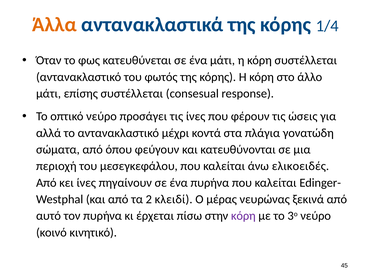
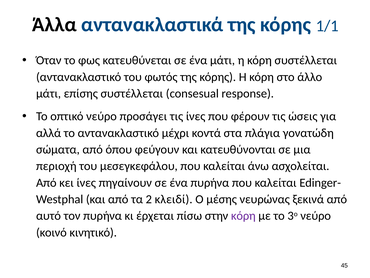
Άλλα colour: orange -> black
1/4: 1/4 -> 1/1
ελικοειδές: ελικοειδές -> ασχολείται
μέρας: μέρας -> μέσης
